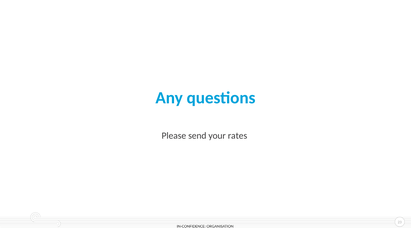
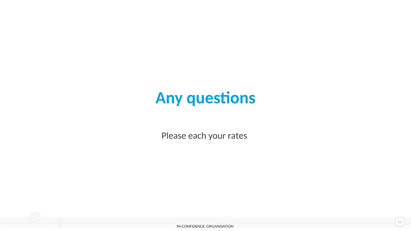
send: send -> each
